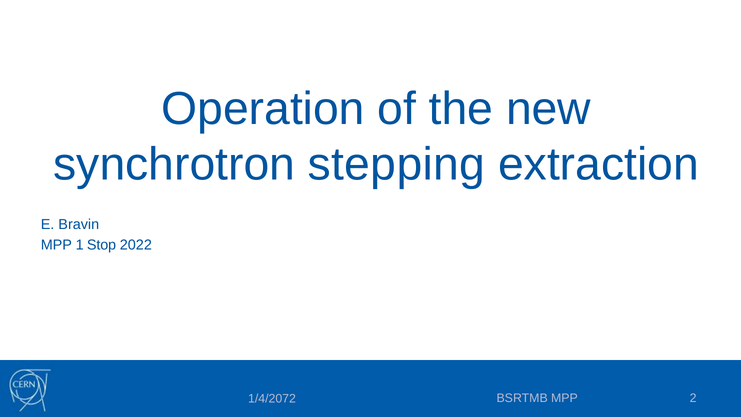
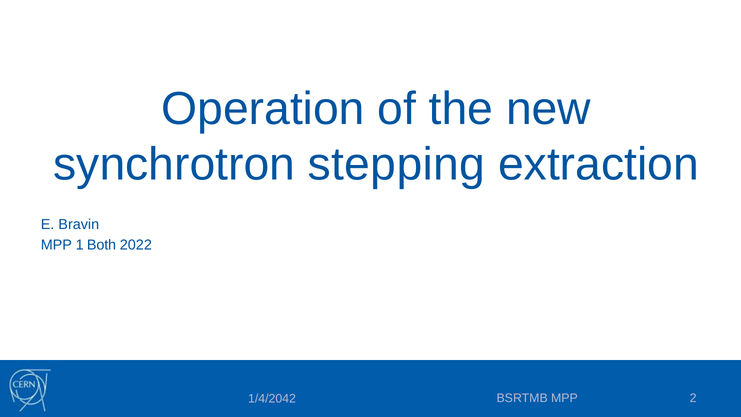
Stop: Stop -> Both
1/4/2072: 1/4/2072 -> 1/4/2042
